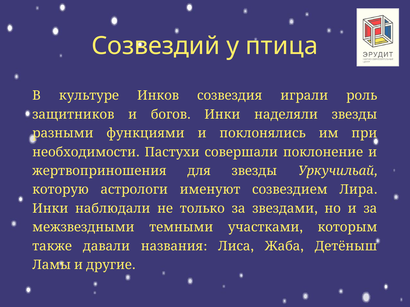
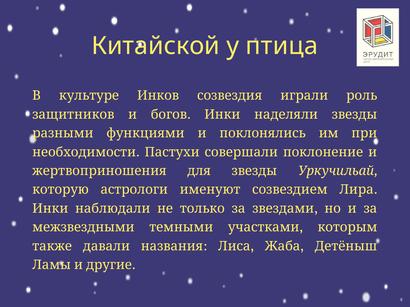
Созвездий: Созвездий -> Китайской
